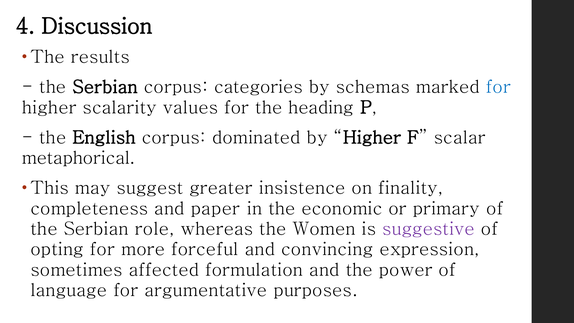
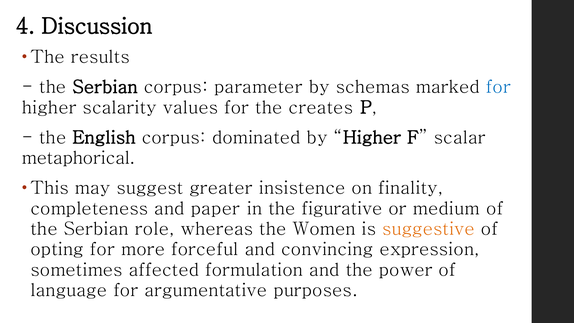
categories: categories -> parameter
heading: heading -> creates
economic: economic -> figurative
primary: primary -> medium
suggestive colour: purple -> orange
